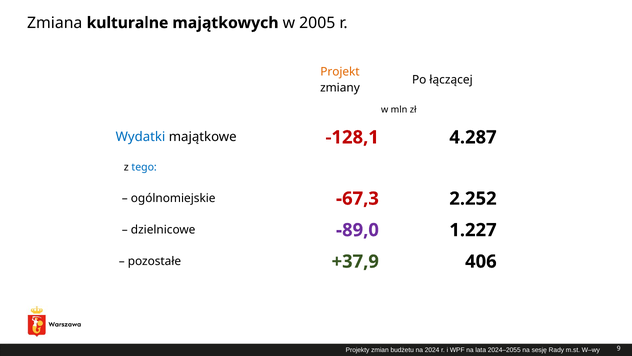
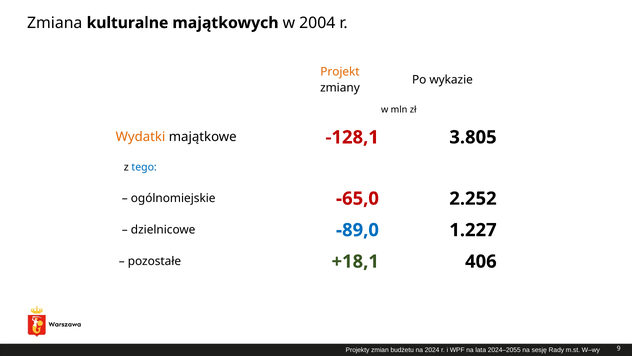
2005: 2005 -> 2004
łączącej: łączącej -> wykazie
Wydatki colour: blue -> orange
4.287: 4.287 -> 3.805
-67,3: -67,3 -> -65,0
-89,0 colour: purple -> blue
+37,9: +37,9 -> +18,1
